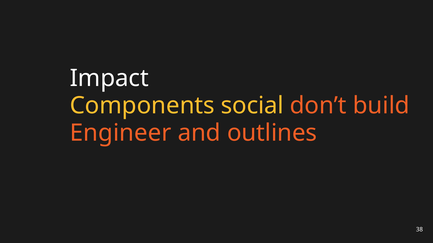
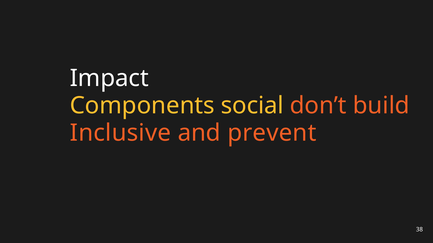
Engineer: Engineer -> Inclusive
outlines: outlines -> prevent
